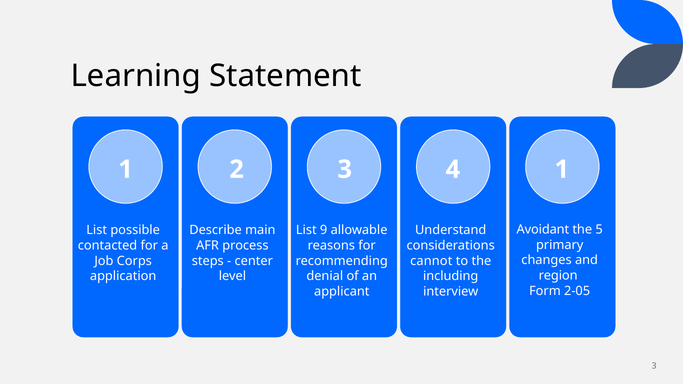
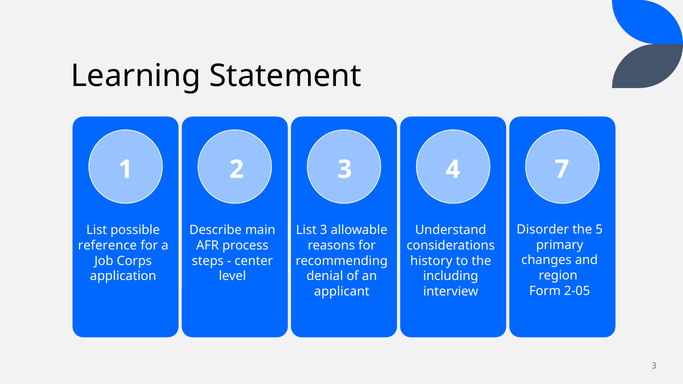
4 1: 1 -> 7
Avoidant: Avoidant -> Disorder
List 9: 9 -> 3
contacted: contacted -> reference
cannot: cannot -> history
